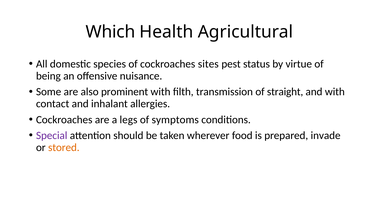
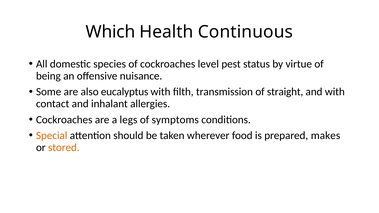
Agricultural: Agricultural -> Continuous
sites: sites -> level
prominent: prominent -> eucalyptus
Special colour: purple -> orange
invade: invade -> makes
